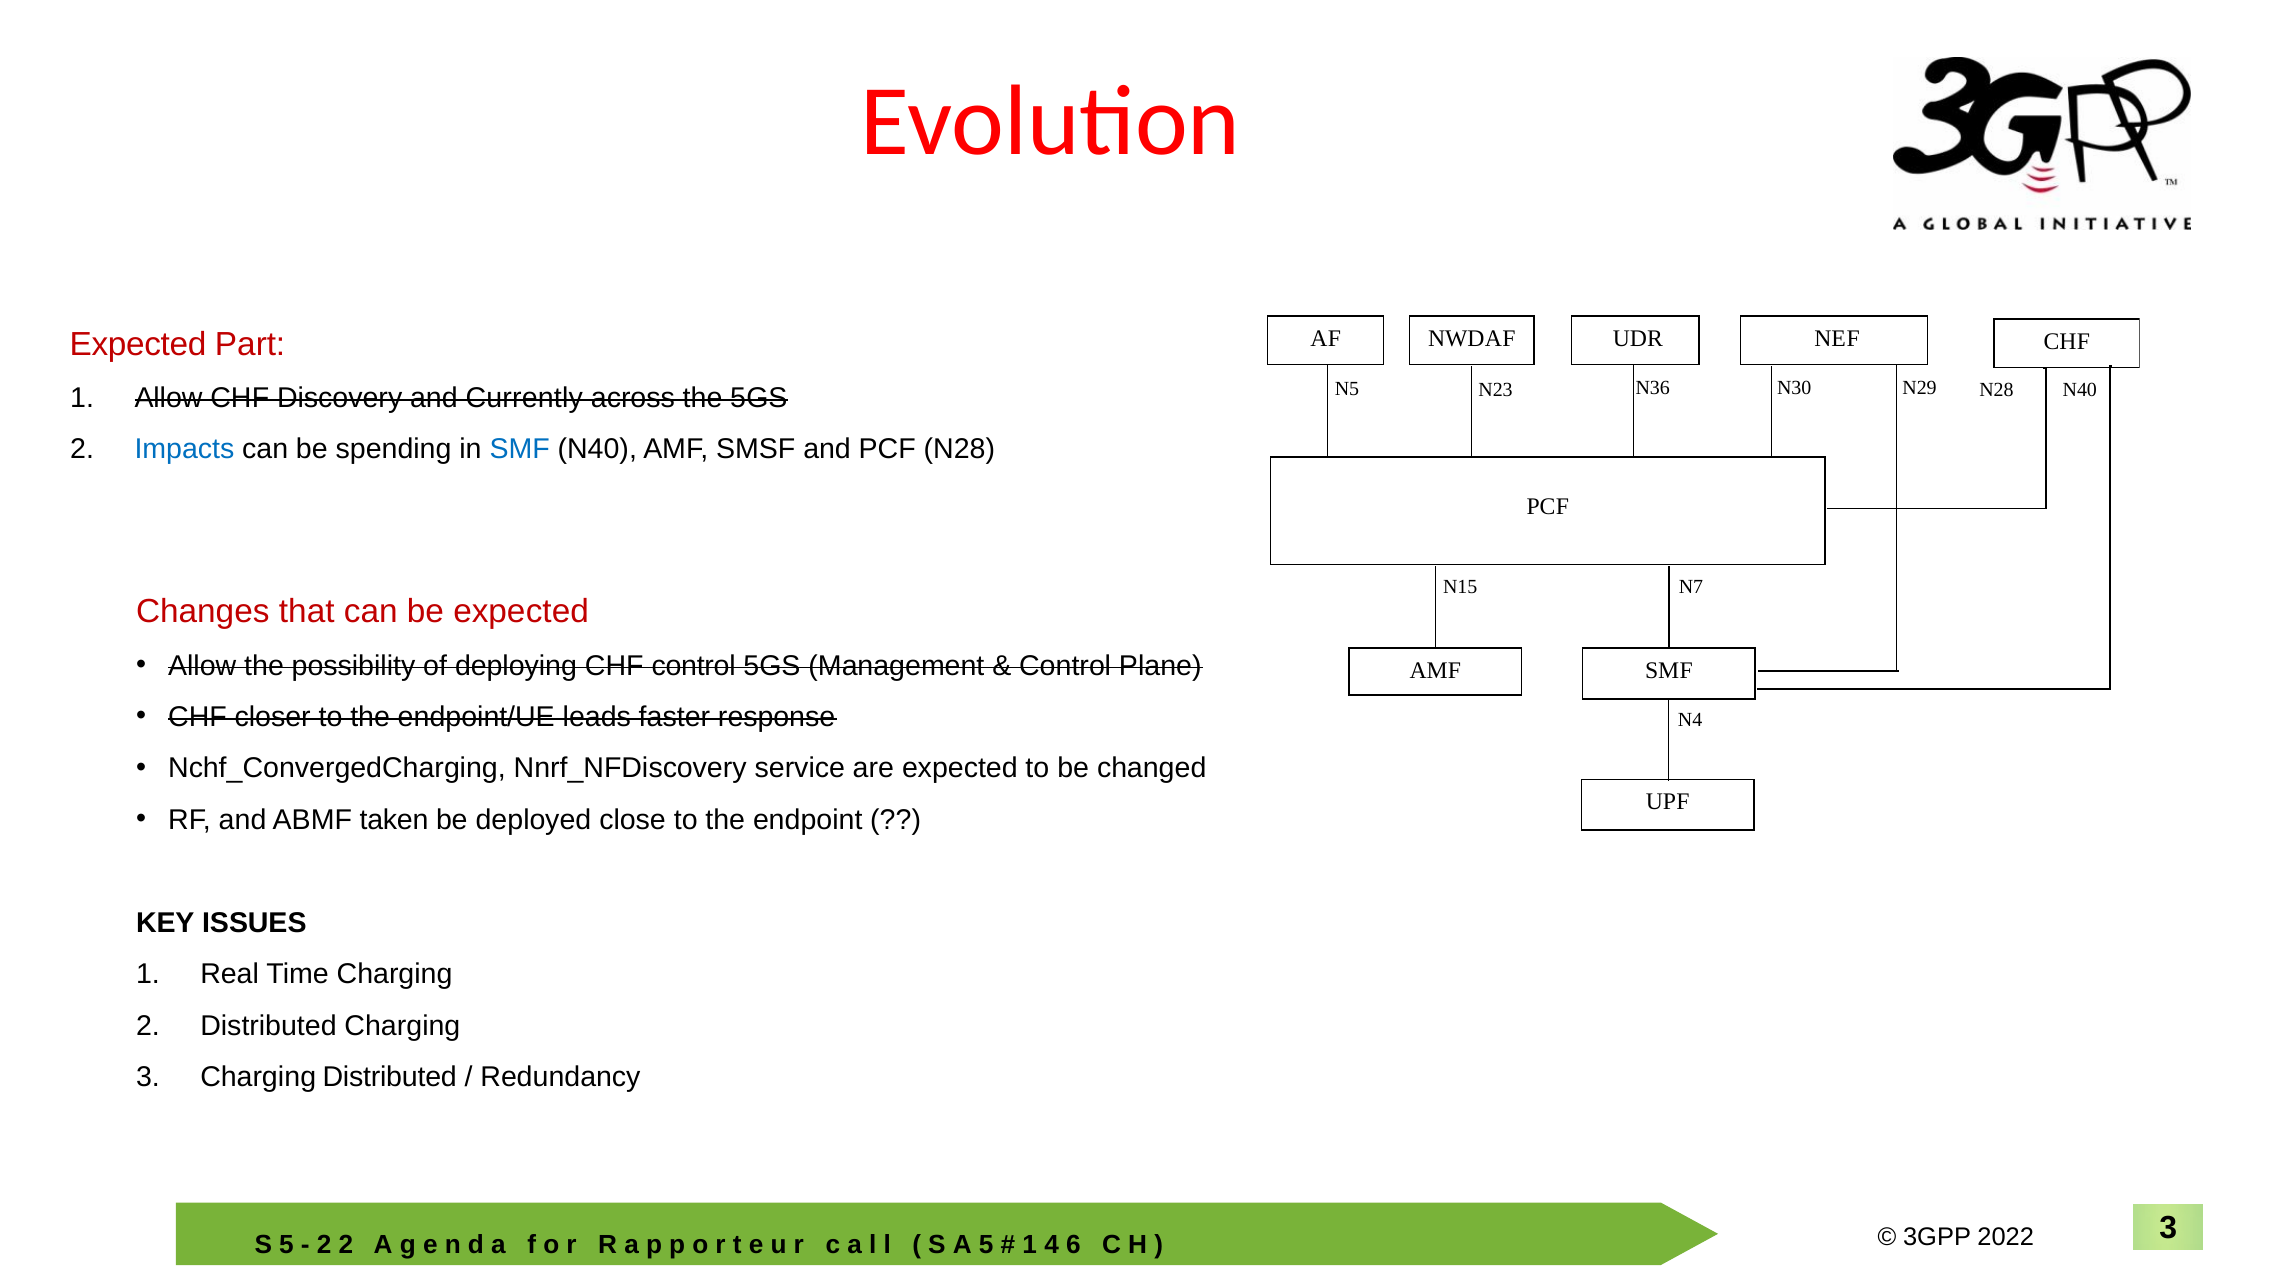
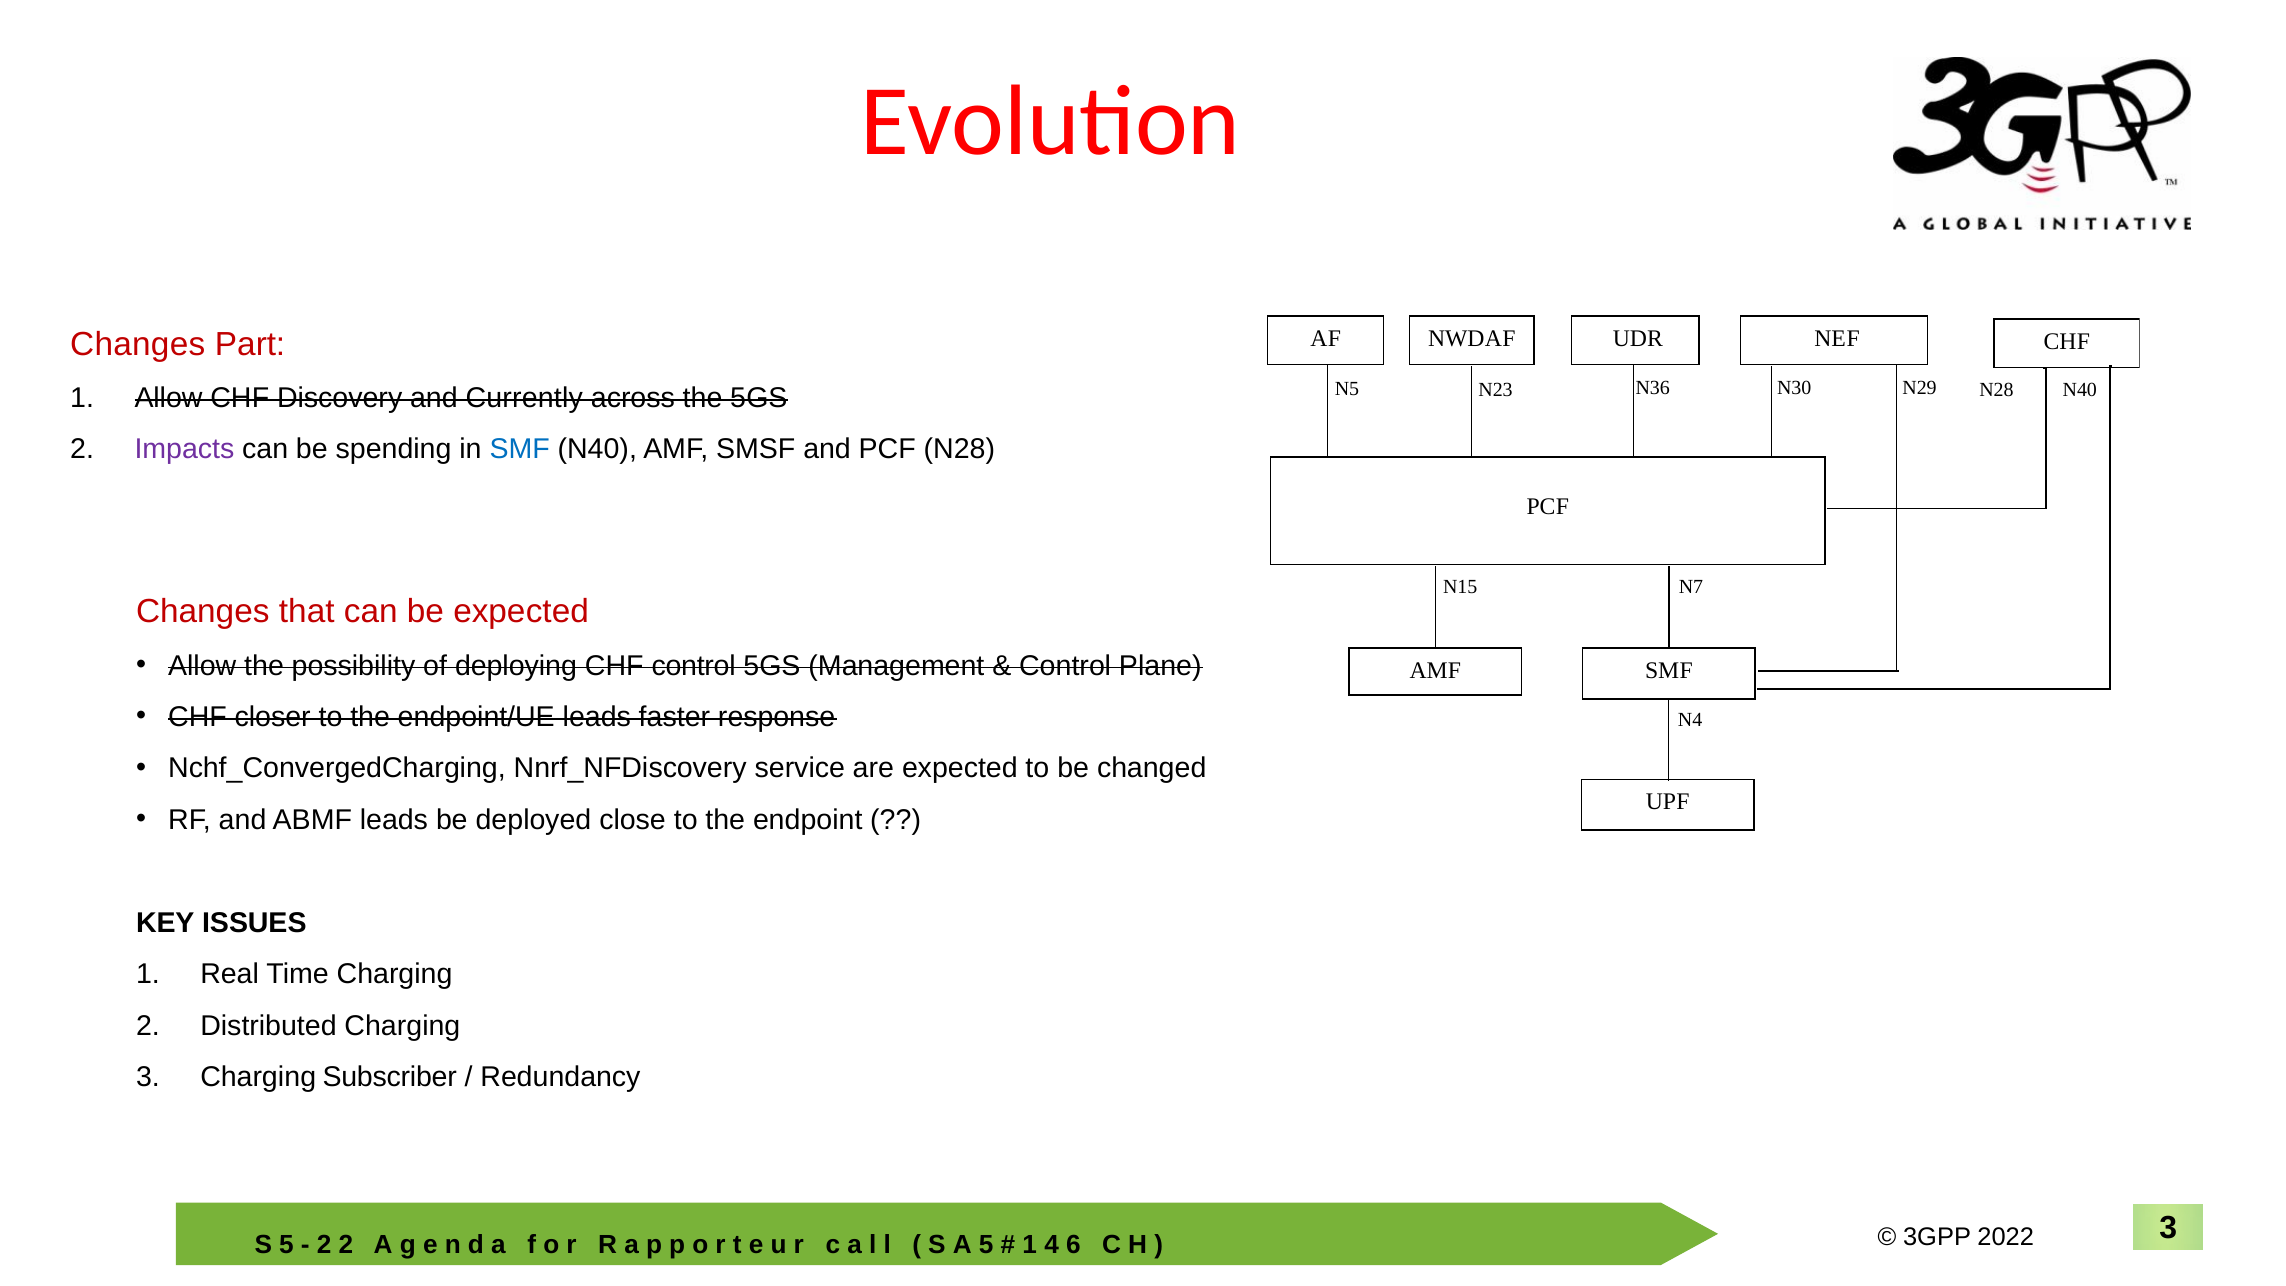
Expected at (138, 344): Expected -> Changes
Impacts colour: blue -> purple
ABMF taken: taken -> leads
Charging Distributed: Distributed -> Subscriber
